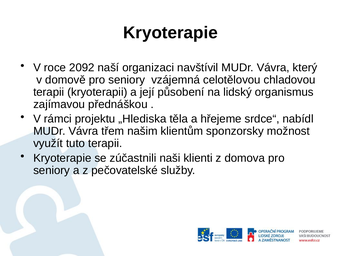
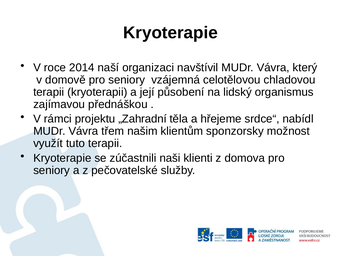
2092: 2092 -> 2014
„Hlediska: „Hlediska -> „Zahradní
